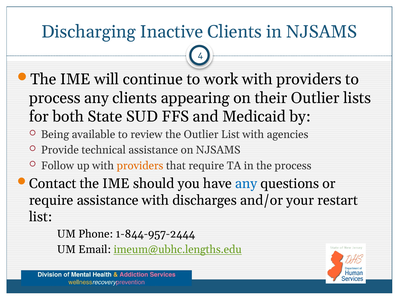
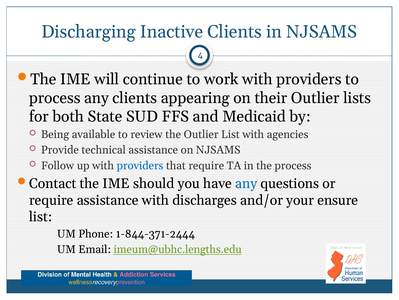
providers at (140, 165) colour: orange -> blue
restart: restart -> ensure
1-844-957-2444: 1-844-957-2444 -> 1-844-371-2444
